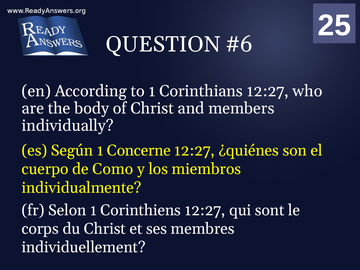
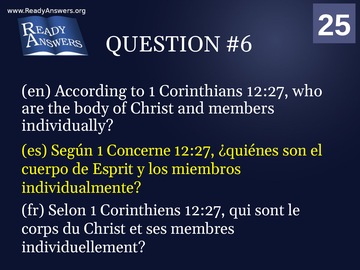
Como: Como -> Esprit
